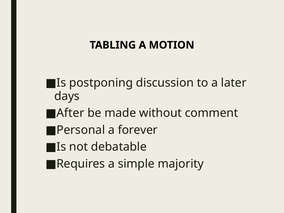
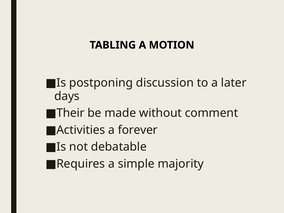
After: After -> Their
Personal: Personal -> Activities
